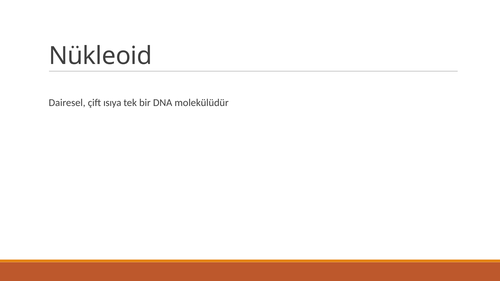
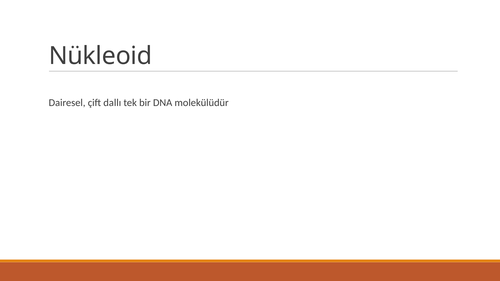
ısıya: ısıya -> dallı
